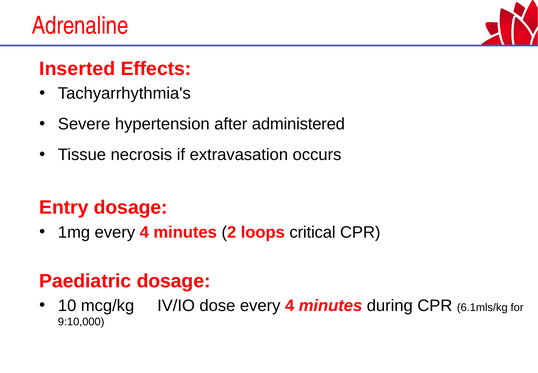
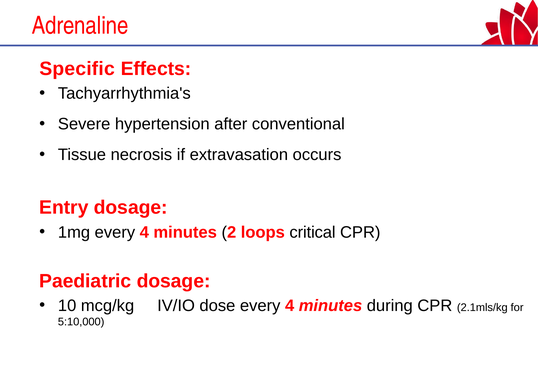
Inserted: Inserted -> Specific
administered: administered -> conventional
6.1mls/kg: 6.1mls/kg -> 2.1mls/kg
9:10,000: 9:10,000 -> 5:10,000
